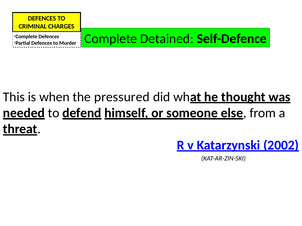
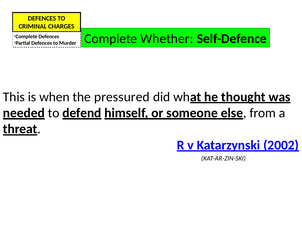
Detained: Detained -> Whether
